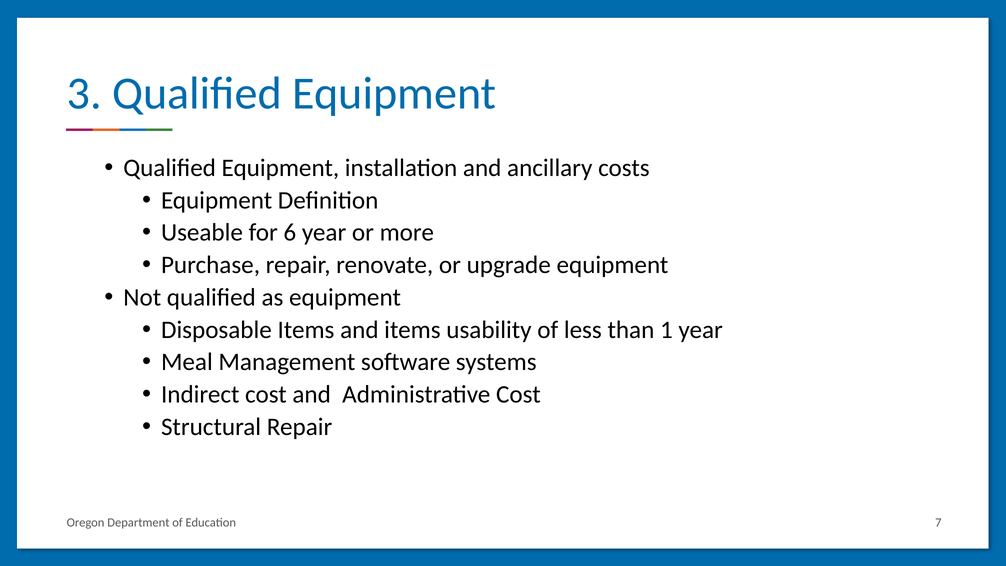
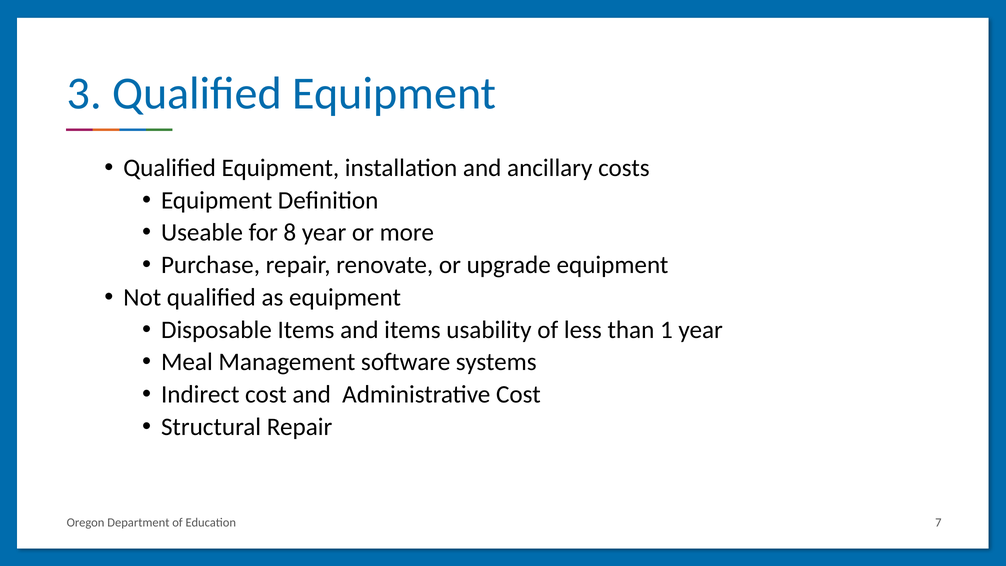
6: 6 -> 8
